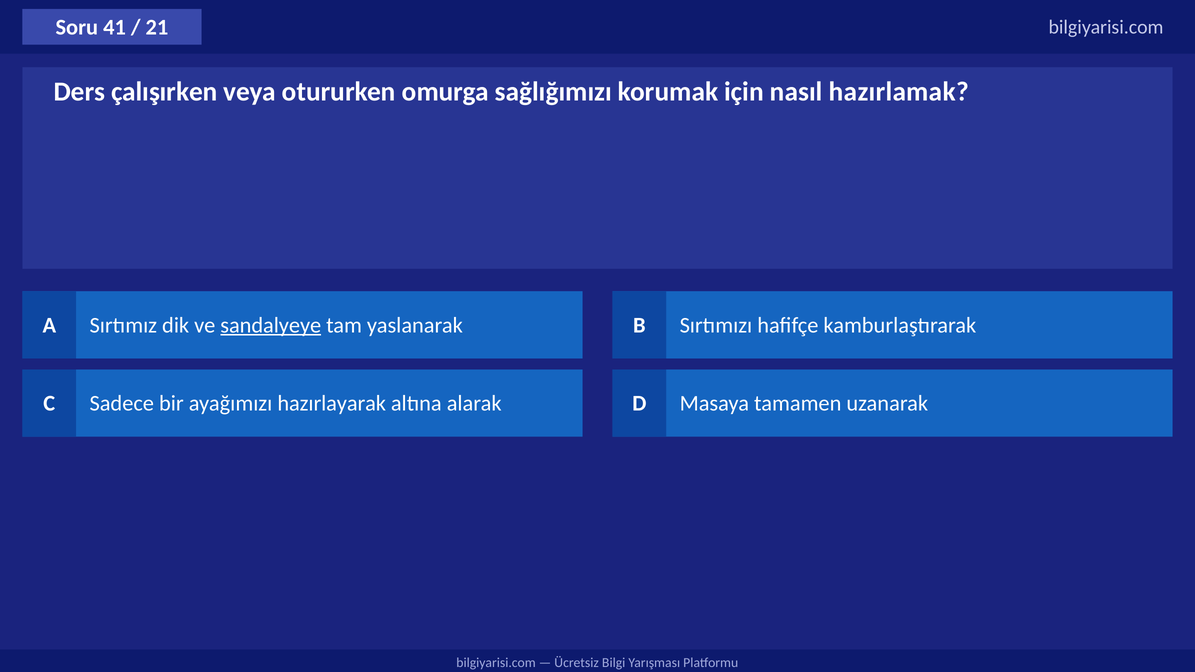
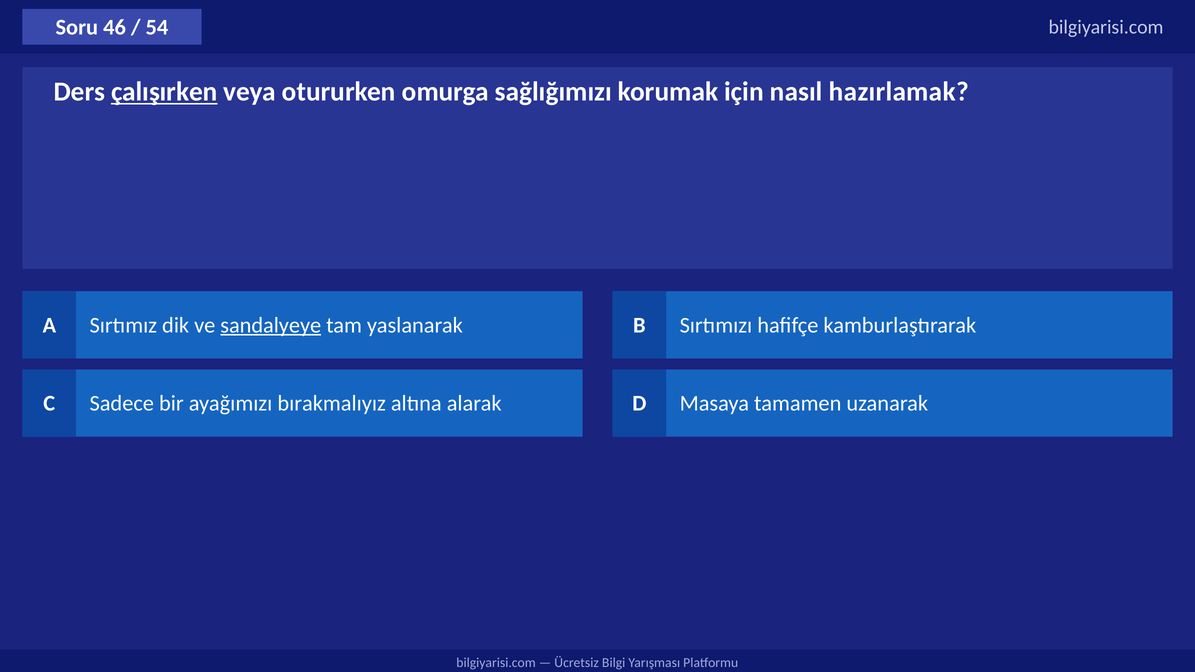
41: 41 -> 46
21: 21 -> 54
çalışırken underline: none -> present
hazırlayarak: hazırlayarak -> bırakmalıyız
